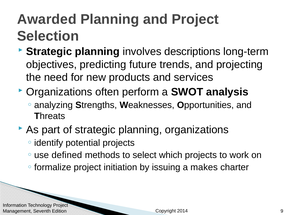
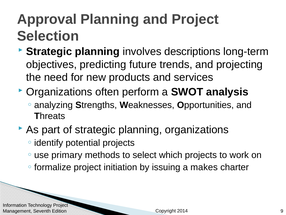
Awarded: Awarded -> Approval
defined: defined -> primary
